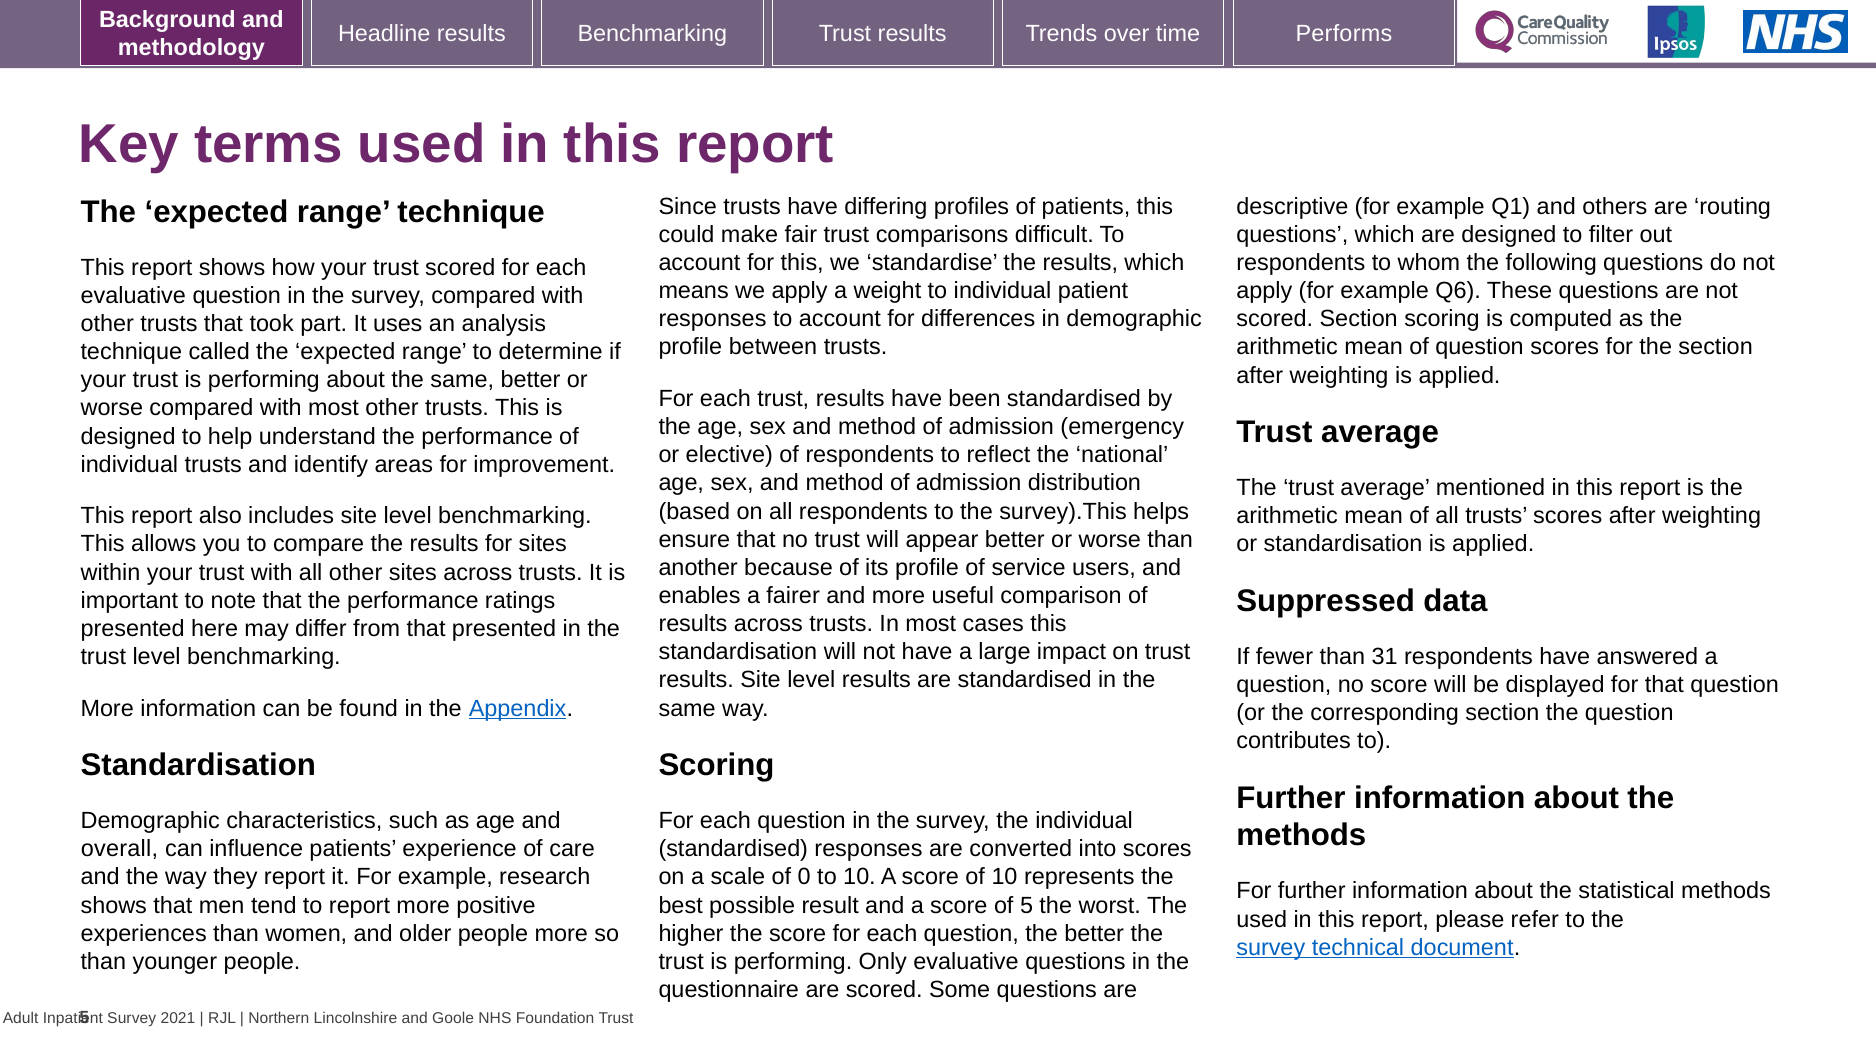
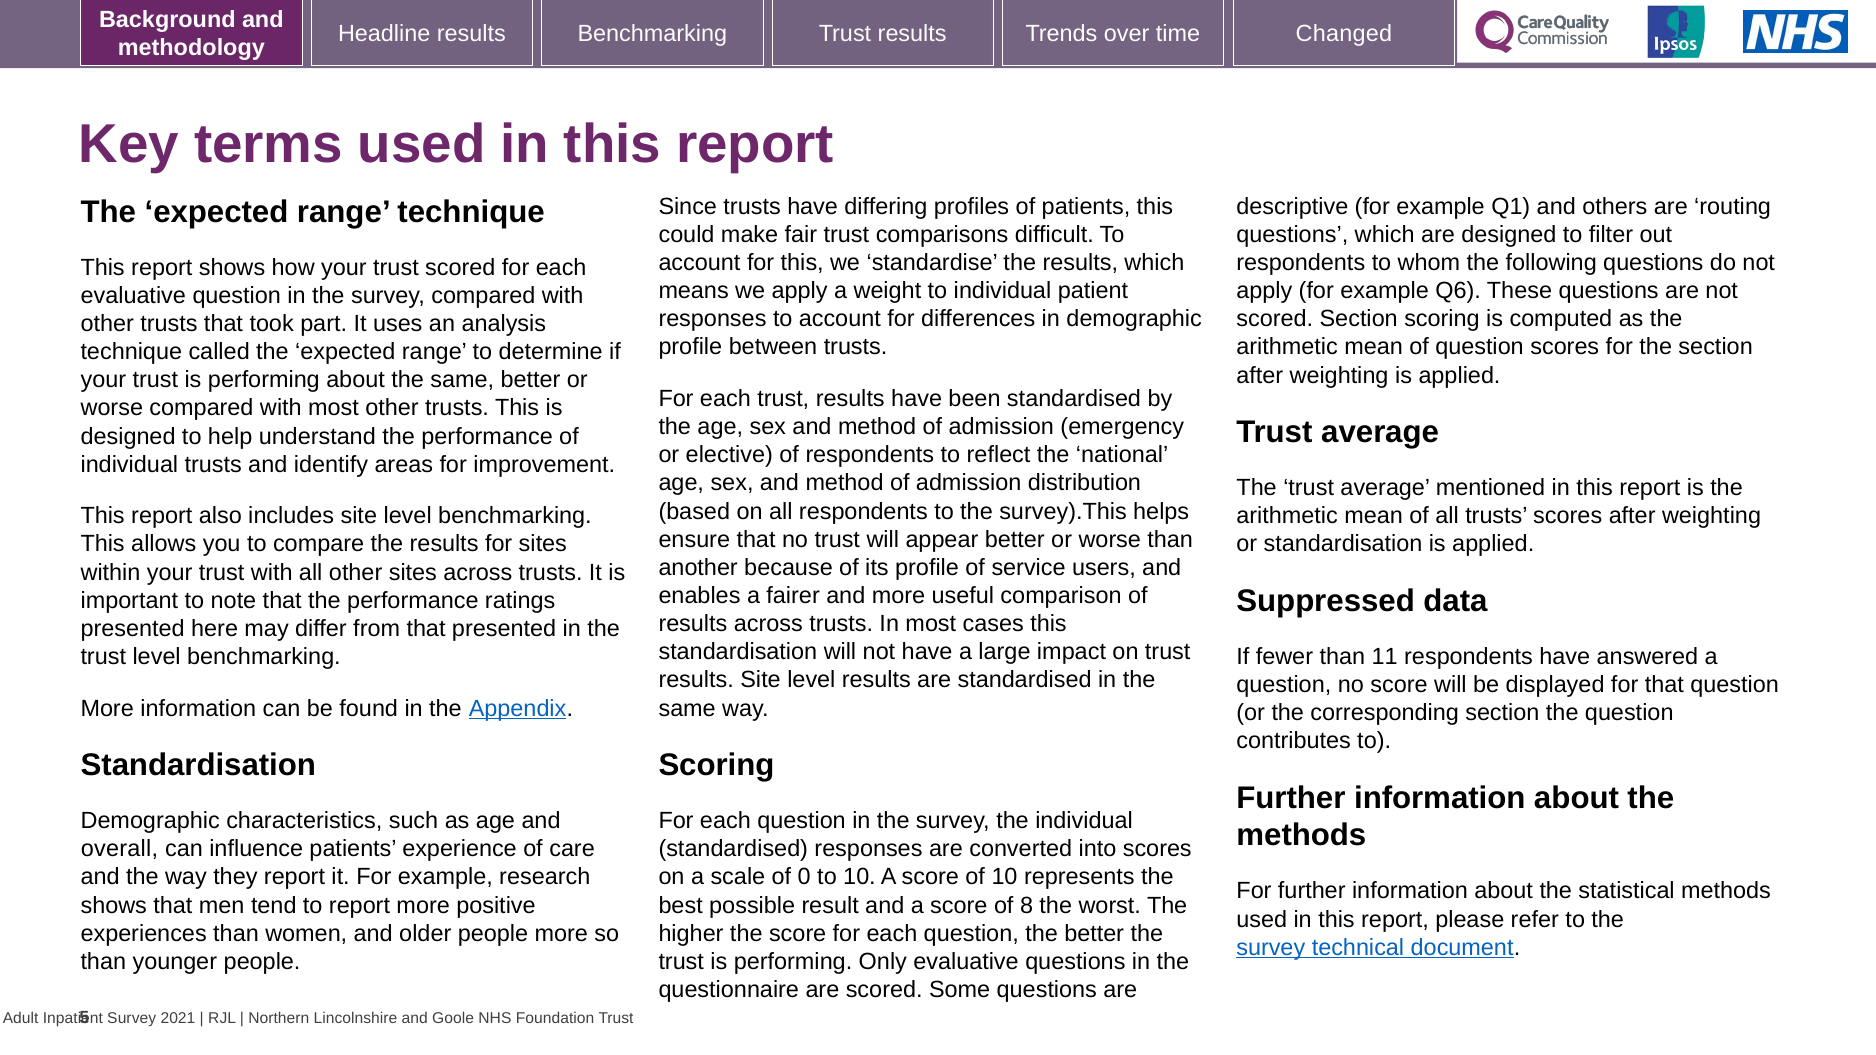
Performs: Performs -> Changed
31: 31 -> 11
of 5: 5 -> 8
